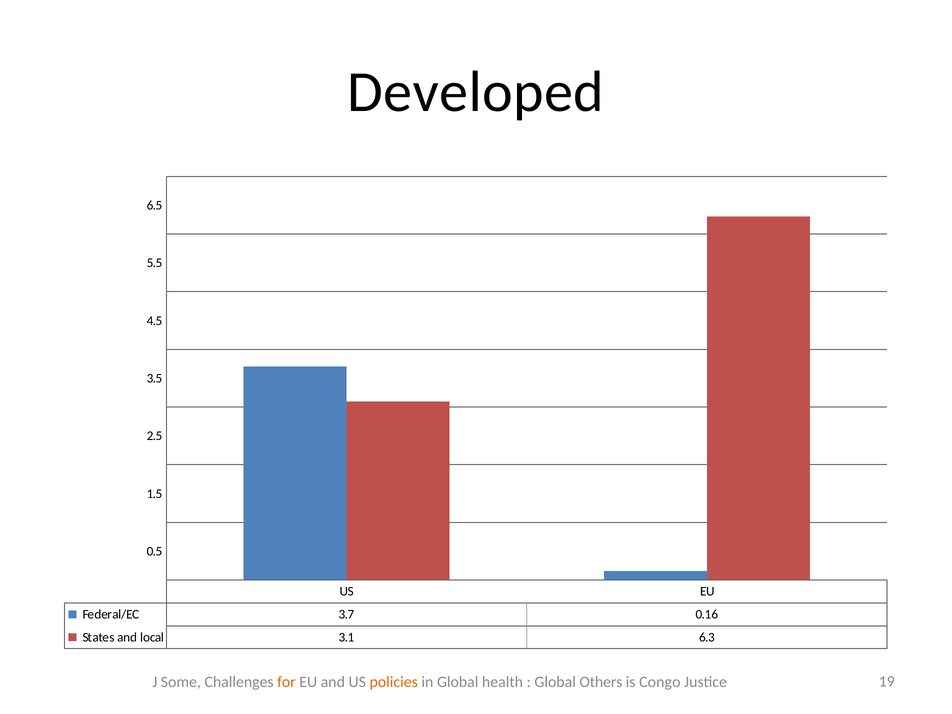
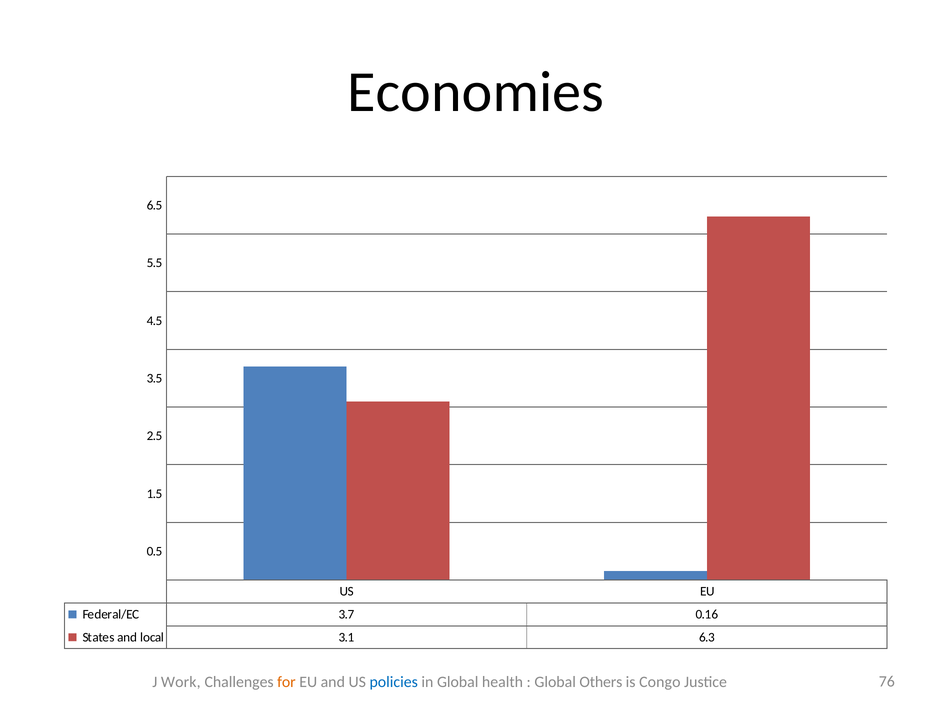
Developed: Developed -> Economies
Some: Some -> Work
policies colour: orange -> blue
19: 19 -> 76
